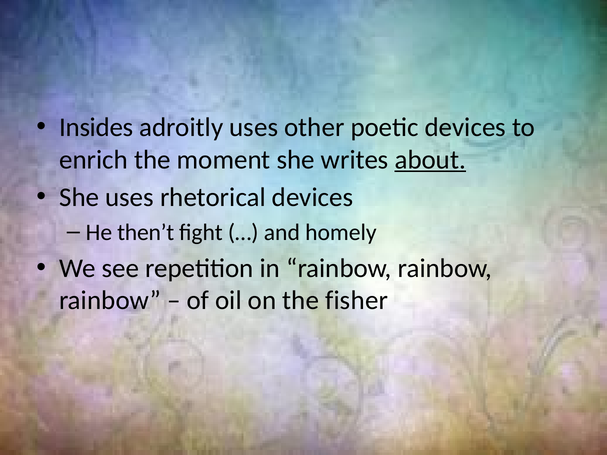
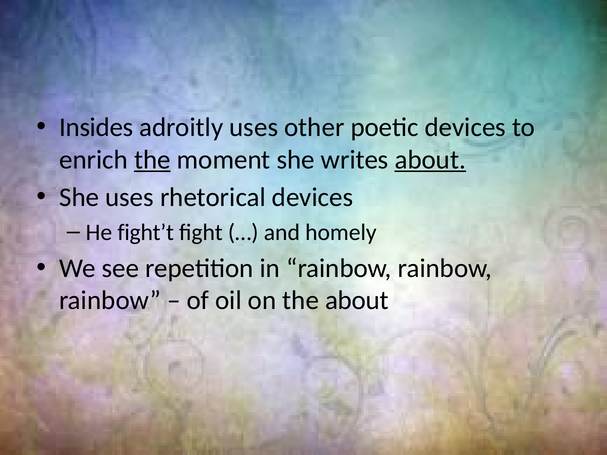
the at (152, 160) underline: none -> present
then’t: then’t -> fight’t
the fisher: fisher -> about
